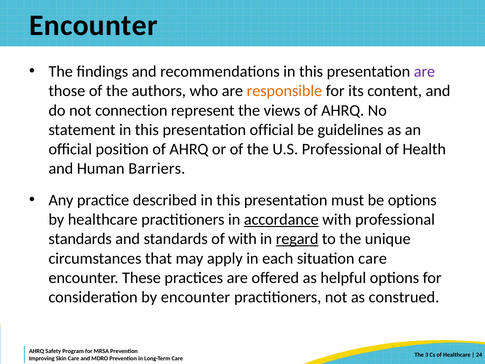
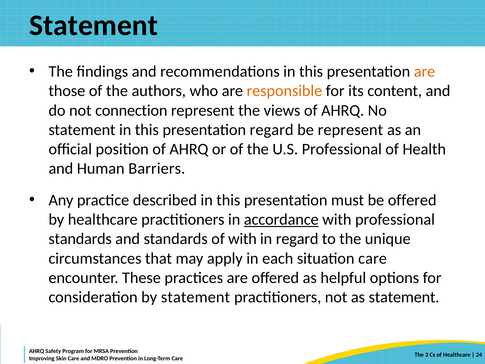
Encounter at (93, 25): Encounter -> Statement
are at (424, 71) colour: purple -> orange
presentation official: official -> regard
be guidelines: guidelines -> represent
be options: options -> offered
regard at (297, 239) underline: present -> none
by encounter: encounter -> statement
as construed: construed -> statement
